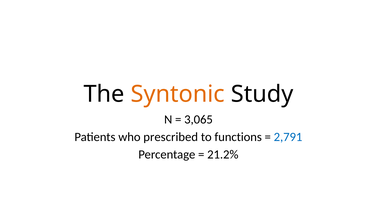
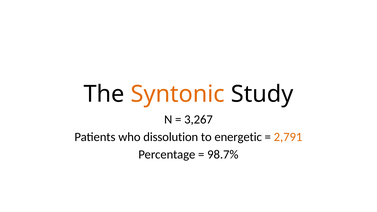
3,065: 3,065 -> 3,267
prescribed: prescribed -> dissolution
functions: functions -> energetic
2,791 colour: blue -> orange
21.2%: 21.2% -> 98.7%
